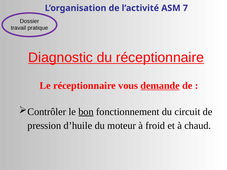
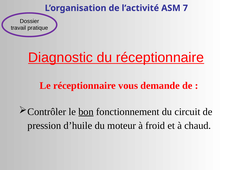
demande underline: present -> none
